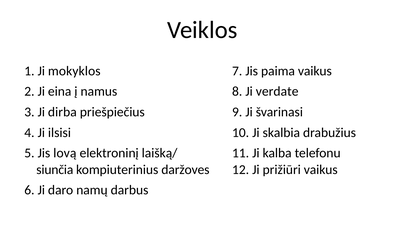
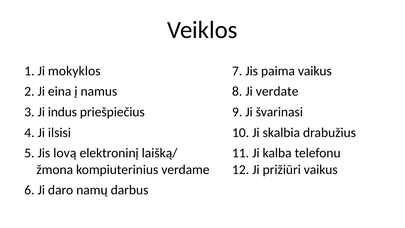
dirba: dirba -> indus
siunčia: siunčia -> žmona
daržoves: daržoves -> verdame
